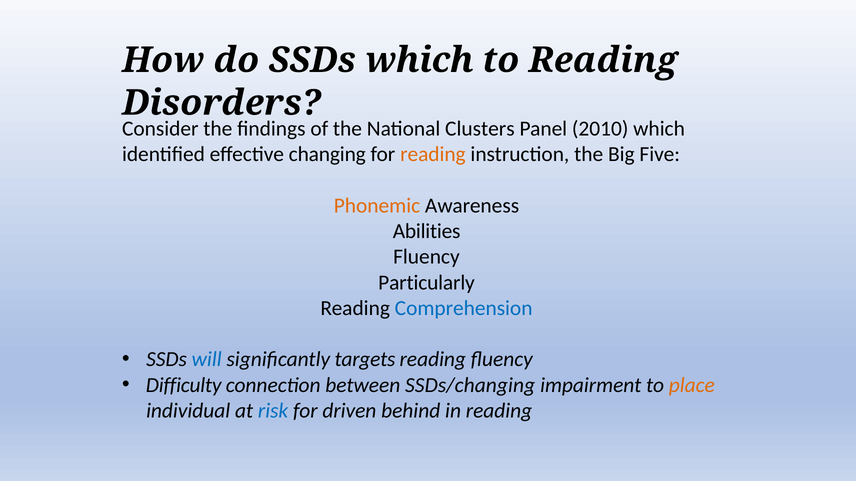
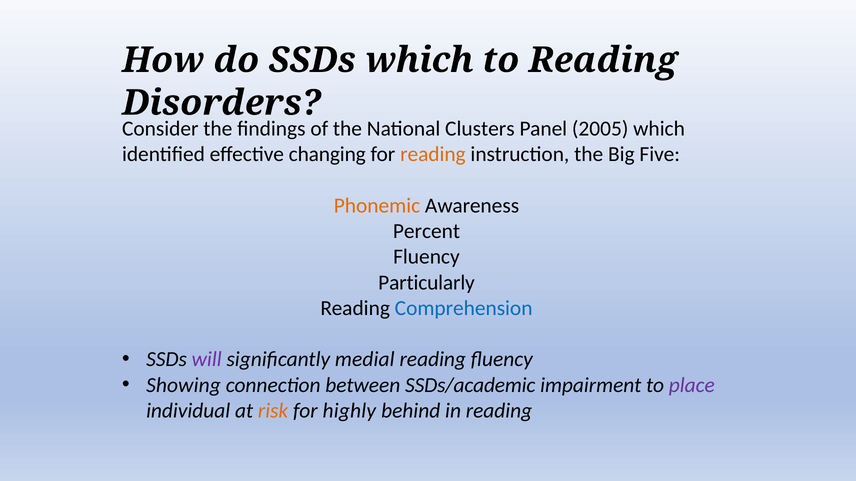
2010: 2010 -> 2005
Abilities: Abilities -> Percent
will colour: blue -> purple
targets: targets -> medial
Difficulty: Difficulty -> Showing
SSDs/changing: SSDs/changing -> SSDs/academic
place colour: orange -> purple
risk colour: blue -> orange
driven: driven -> highly
